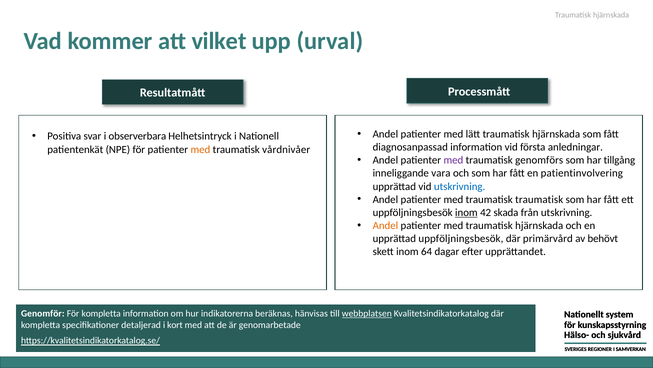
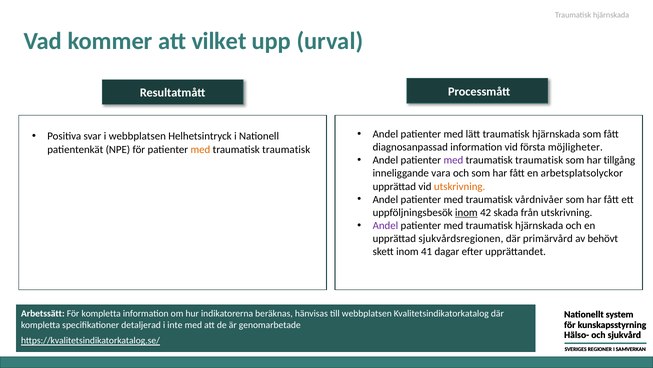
i observerbara: observerbara -> webbplatsen
anledningar: anledningar -> möjligheter
vårdnivåer at (286, 149): vårdnivåer -> traumatisk
genomförs at (539, 160): genomförs -> traumatisk
patientinvolvering: patientinvolvering -> arbetsplatsolyckor
utskrivning at (460, 186) colour: blue -> orange
traumatisk traumatisk: traumatisk -> vårdnivåer
Andel at (385, 225) colour: orange -> purple
upprättad uppföljningsbesök: uppföljningsbesök -> sjukvårdsregionen
64: 64 -> 41
Genomför: Genomför -> Arbetssätt
webbplatsen at (367, 313) underline: present -> none
kort: kort -> inte
